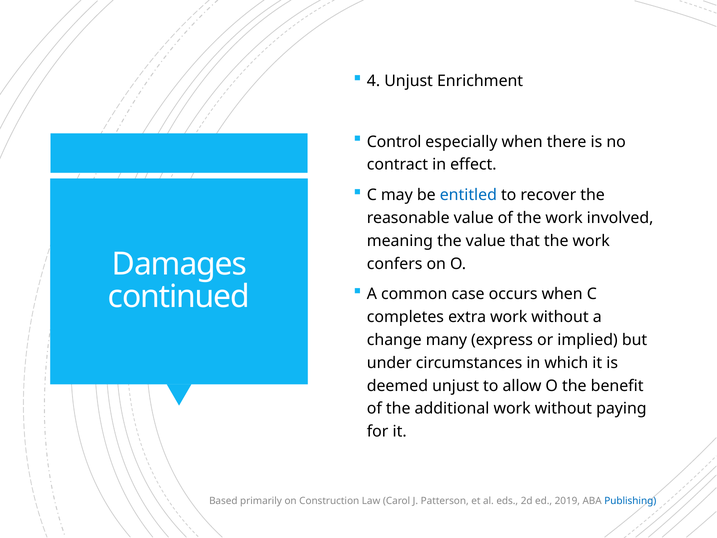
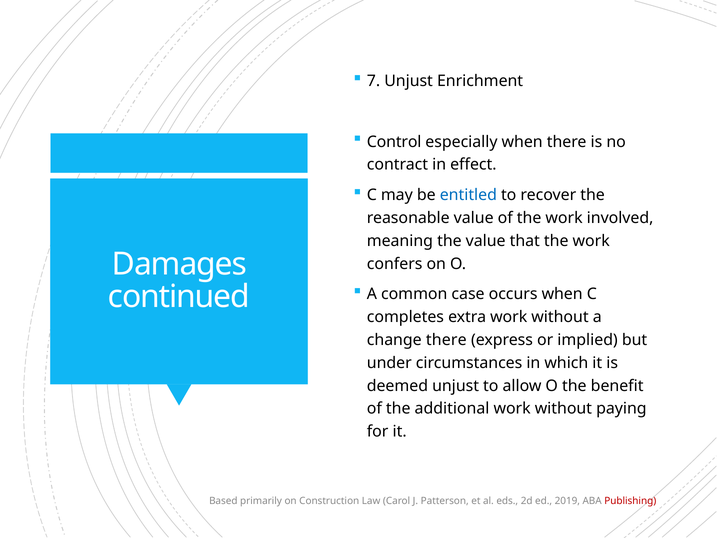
4: 4 -> 7
change many: many -> there
Publishing colour: blue -> red
